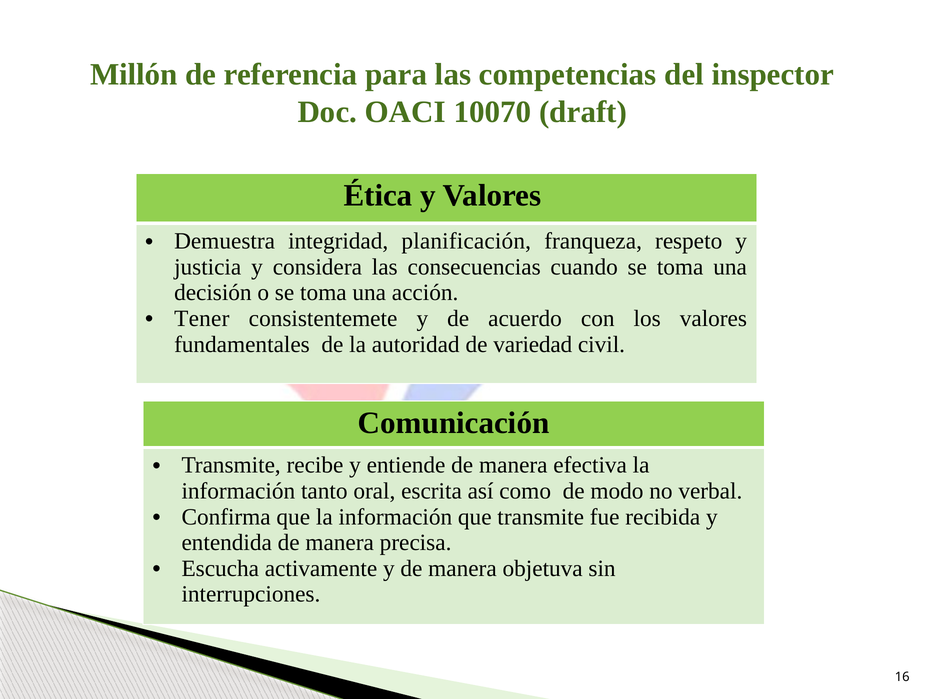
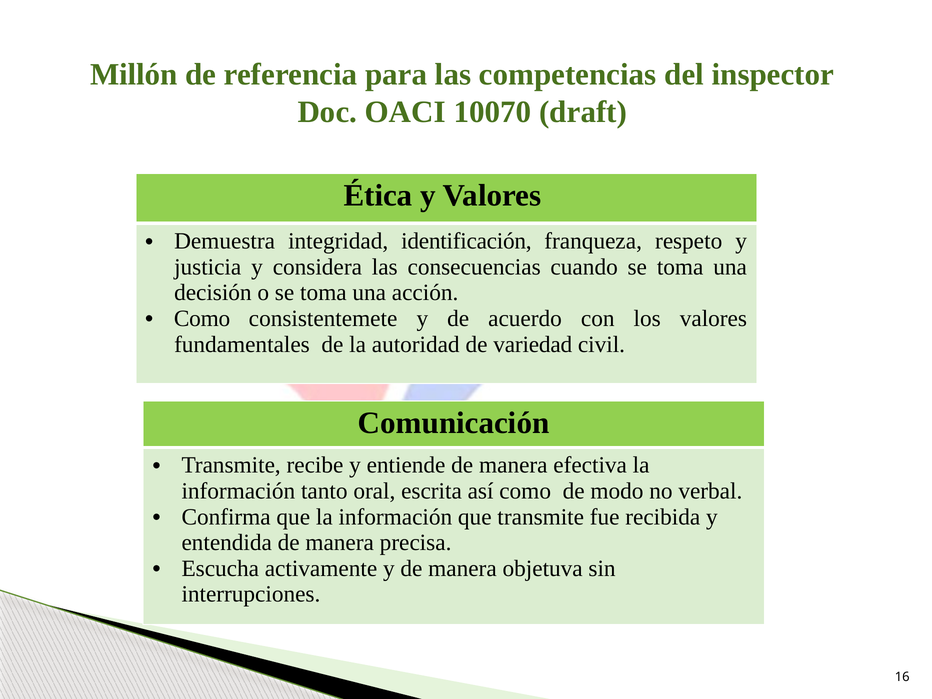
planificación: planificación -> identificación
Tener at (202, 319): Tener -> Como
